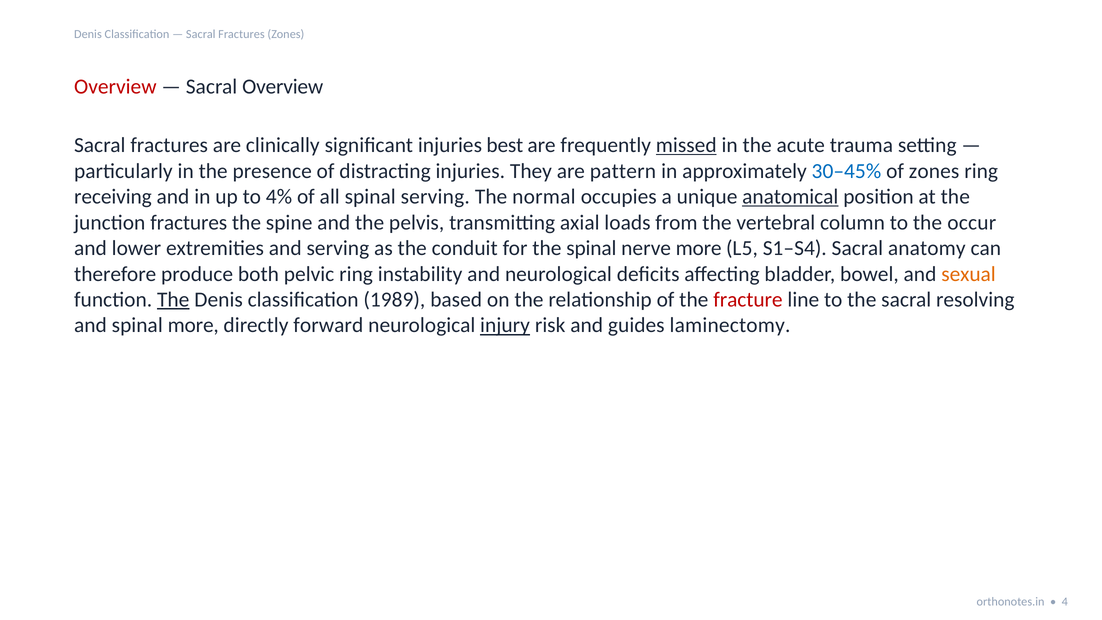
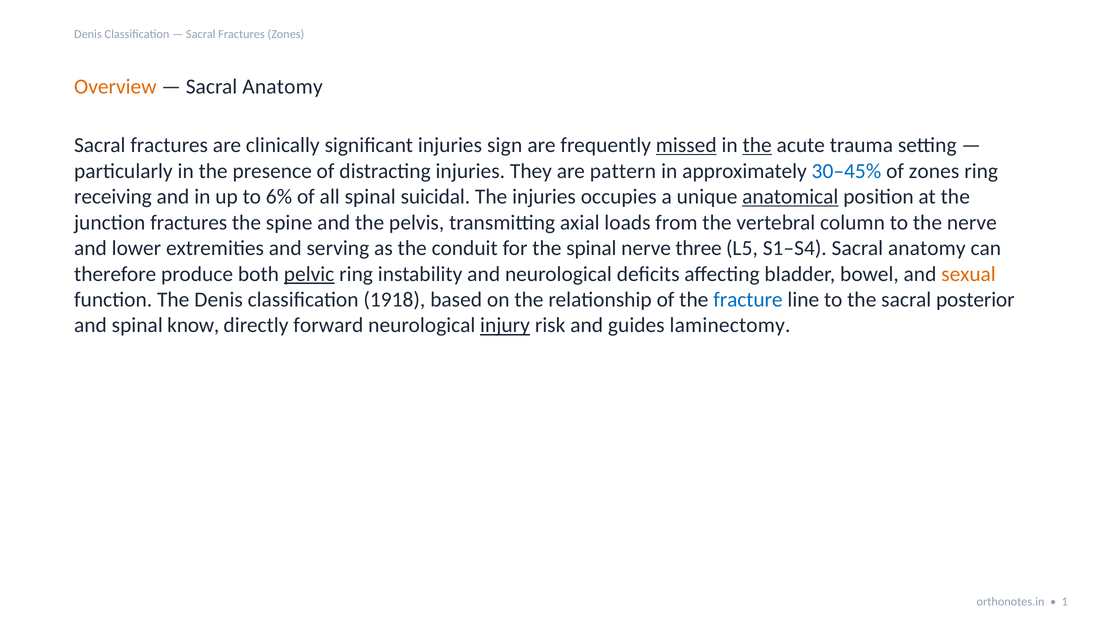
Overview at (115, 86) colour: red -> orange
Overview at (283, 86): Overview -> Anatomy
best: best -> sign
the at (757, 145) underline: none -> present
4%: 4% -> 6%
spinal serving: serving -> suicidal
The normal: normal -> injuries
the occur: occur -> nerve
nerve more: more -> three
pelvic underline: none -> present
The at (173, 300) underline: present -> none
1989: 1989 -> 1918
fracture colour: red -> blue
resolving: resolving -> posterior
spinal more: more -> know
4: 4 -> 1
